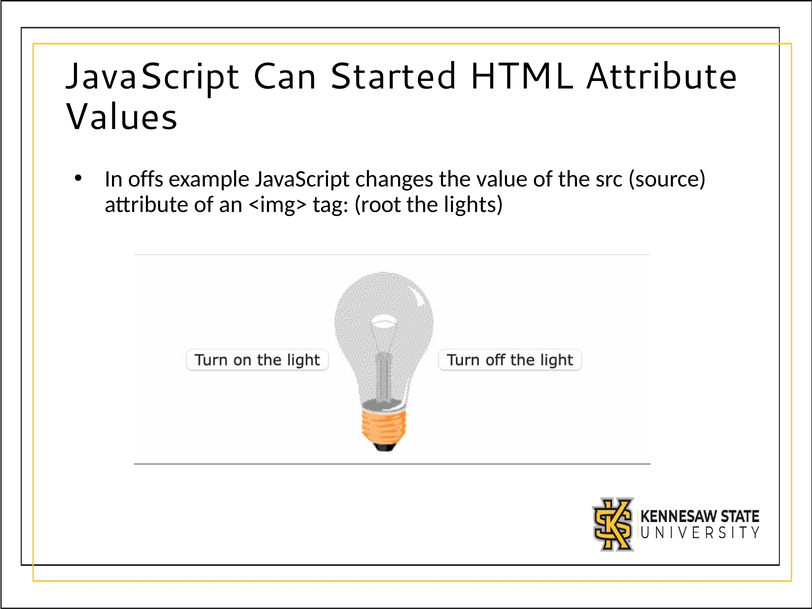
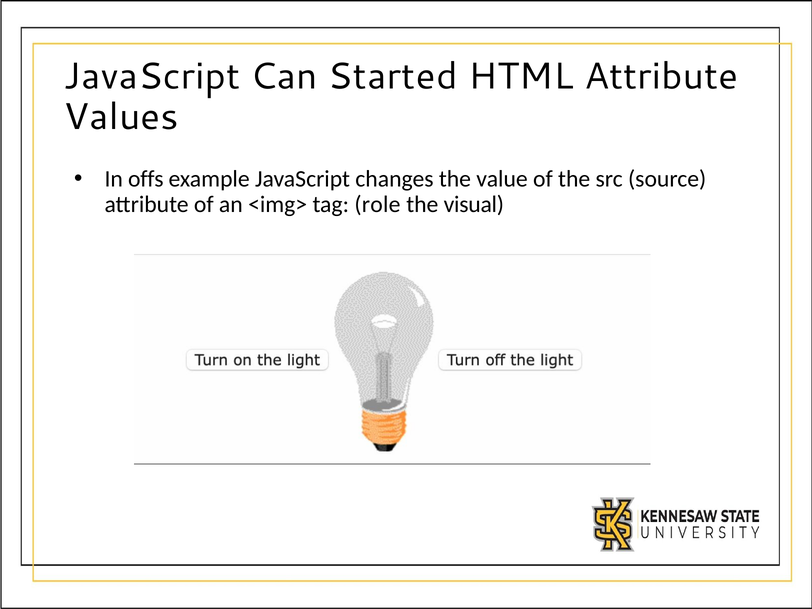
root: root -> role
lights: lights -> visual
